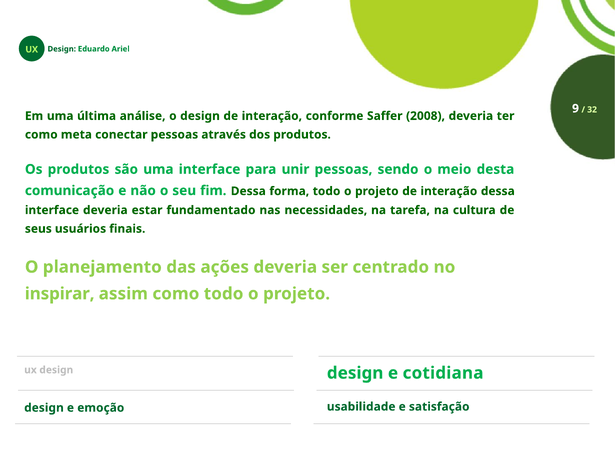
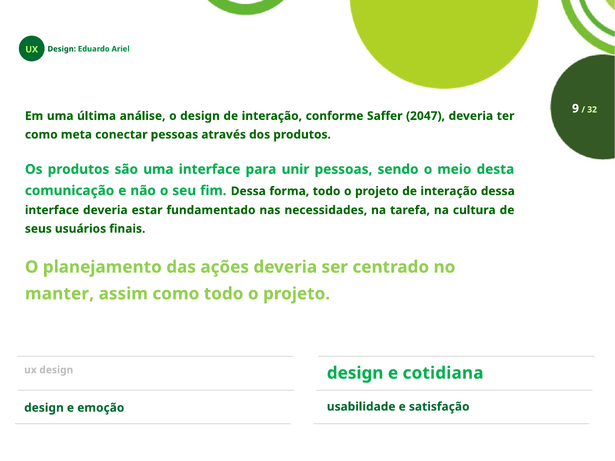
2008: 2008 -> 2047
inspirar: inspirar -> manter
